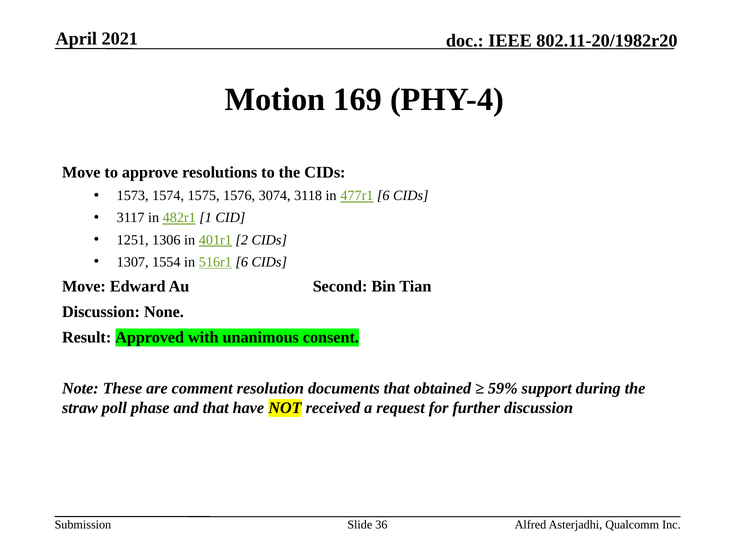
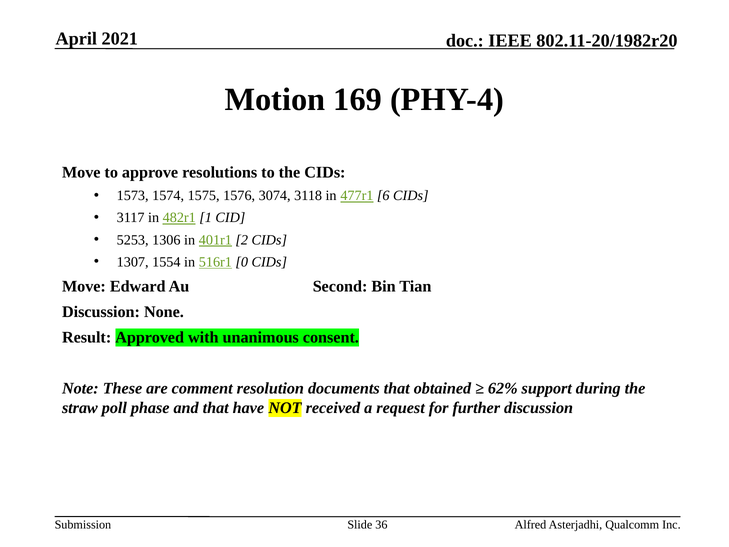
1251: 1251 -> 5253
516r1 6: 6 -> 0
59%: 59% -> 62%
